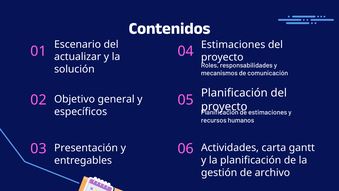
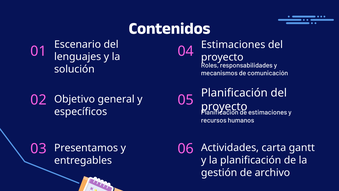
actualizar: actualizar -> lenguajes
Presentación: Presentación -> Presentamos
